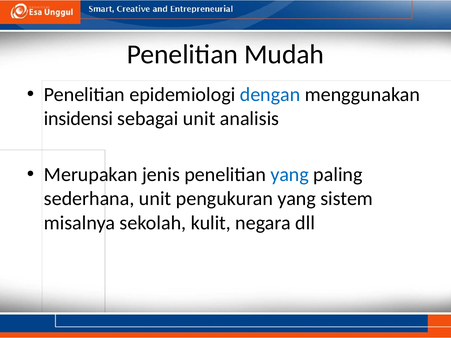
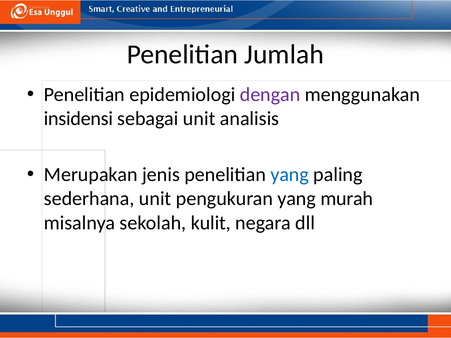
Mudah: Mudah -> Jumlah
dengan colour: blue -> purple
sistem: sistem -> murah
